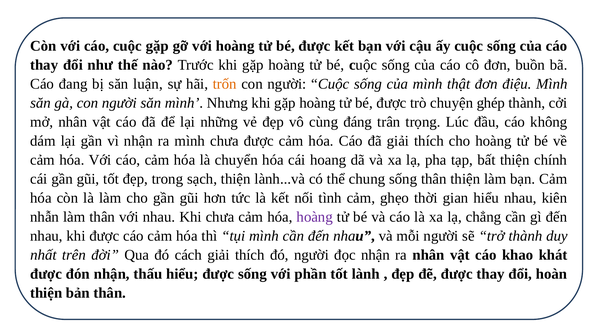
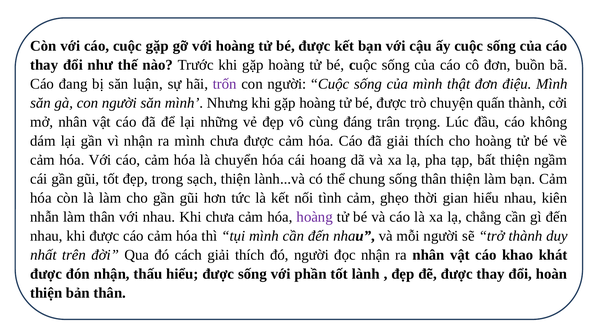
trốn colour: orange -> purple
ghép: ghép -> quấn
chính: chính -> ngầm
